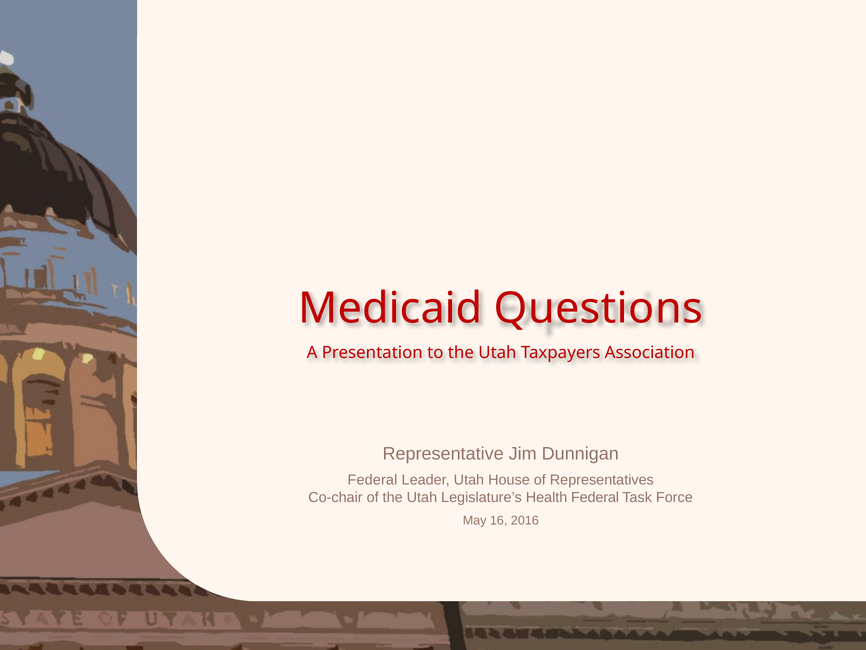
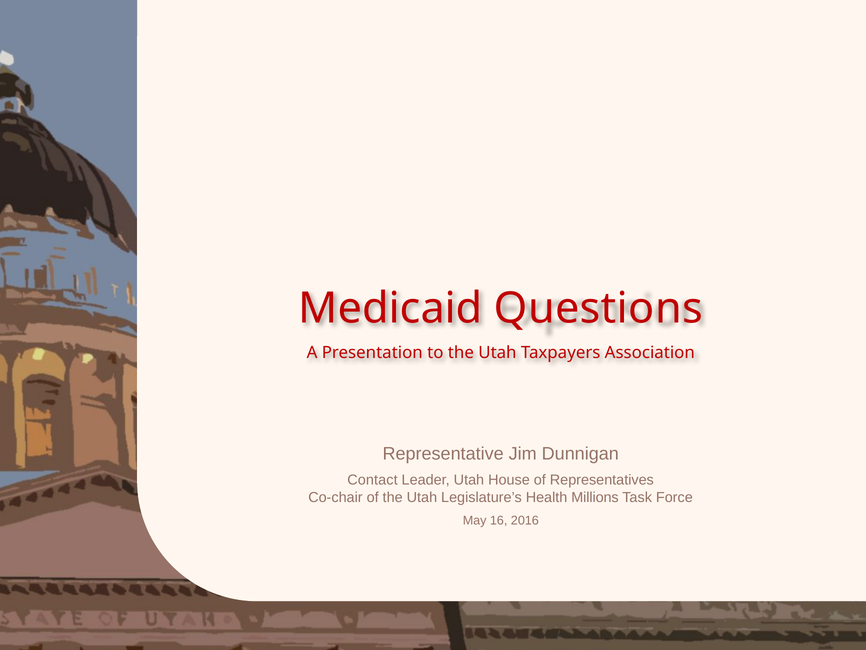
Federal at (372, 480): Federal -> Contact
Health Federal: Federal -> Millions
